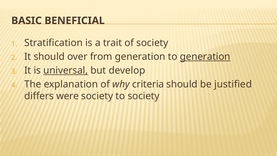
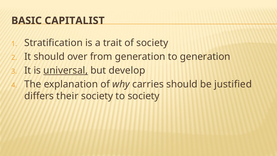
BENEFICIAL: BENEFICIAL -> CAPITALIST
generation at (205, 57) underline: present -> none
criteria: criteria -> carries
were: were -> their
